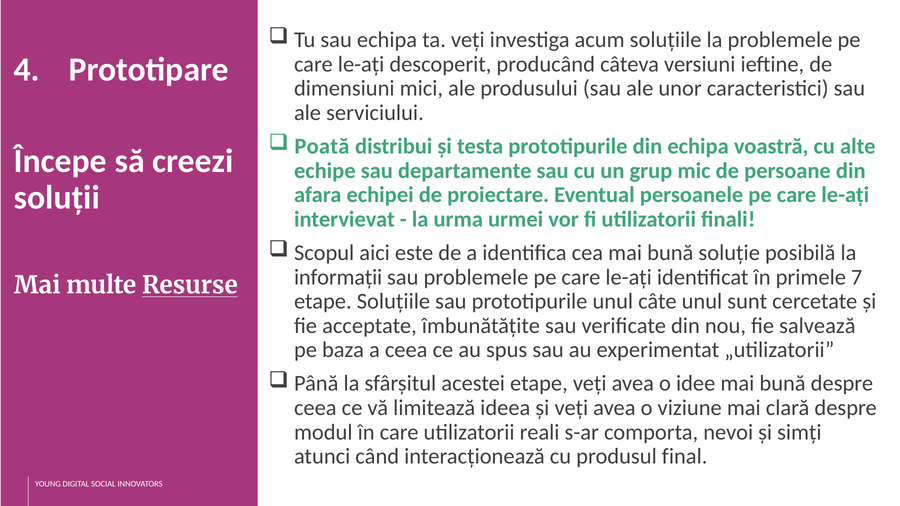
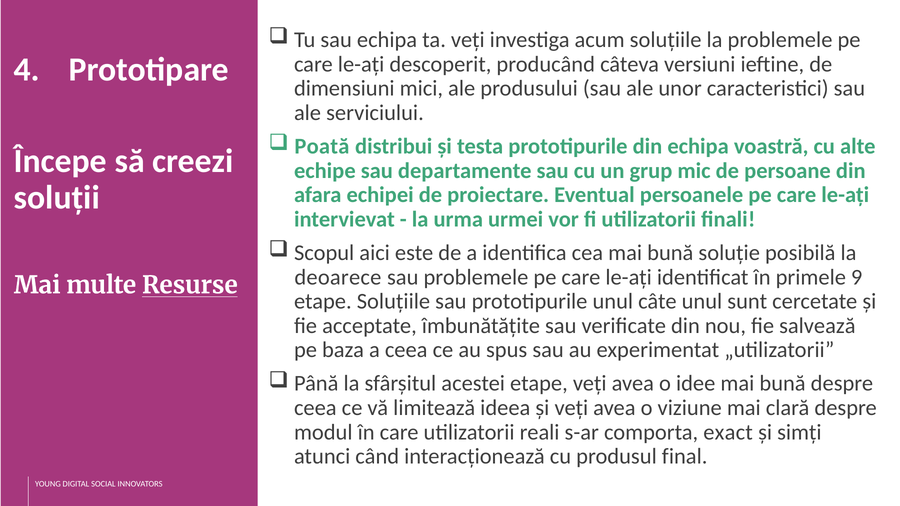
informații: informații -> deoarece
7: 7 -> 9
nevoi: nevoi -> exact
